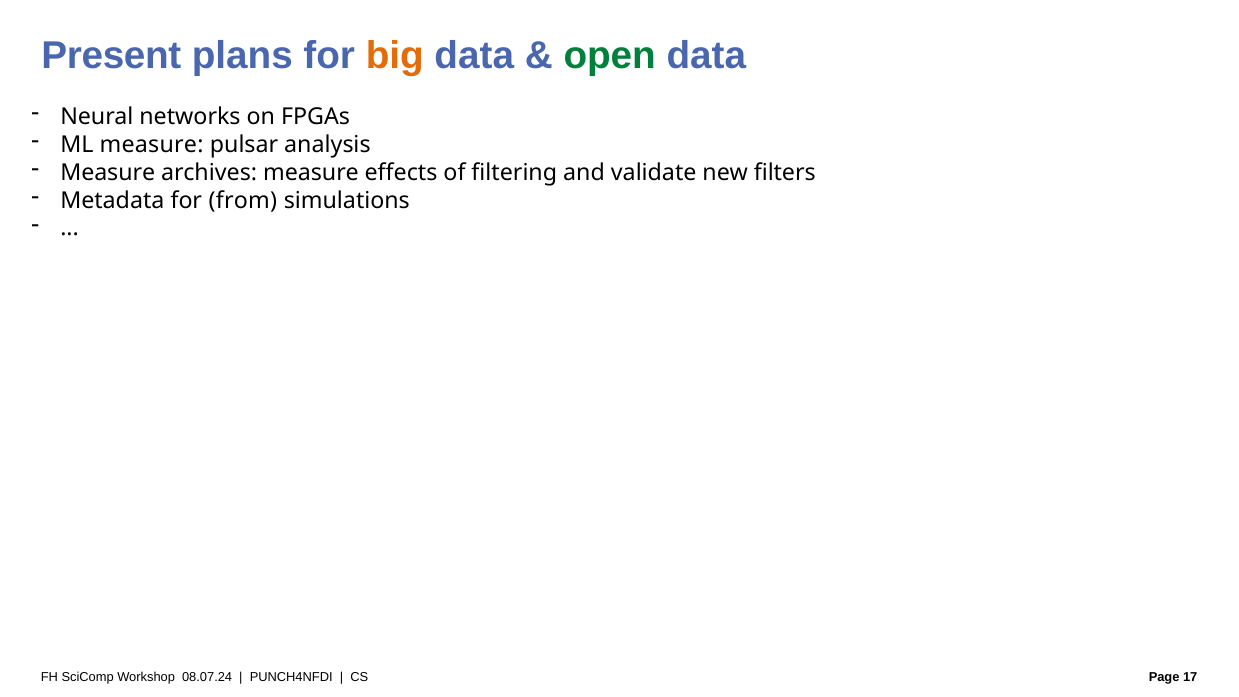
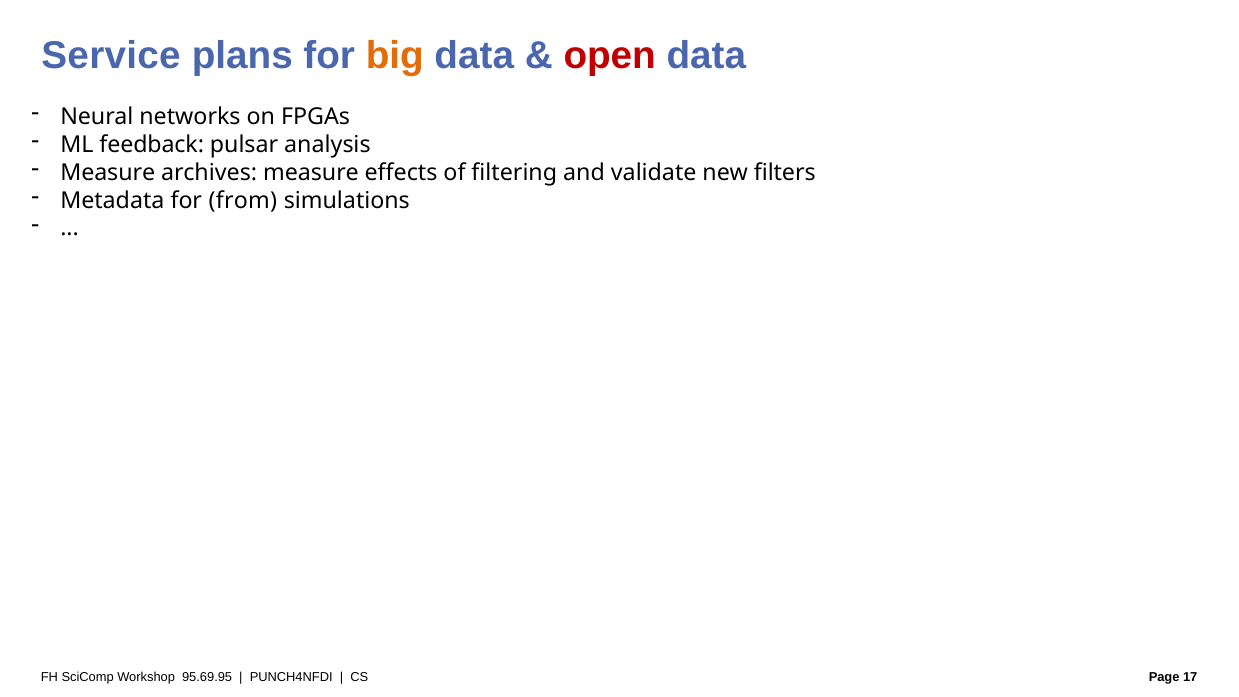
Present: Present -> Service
open colour: green -> red
ML measure: measure -> feedback
08.07.24: 08.07.24 -> 95.69.95
